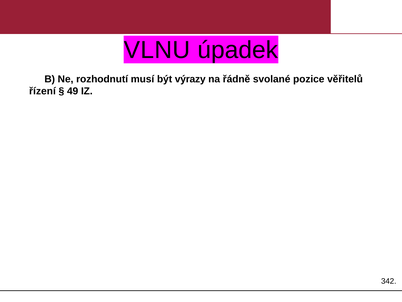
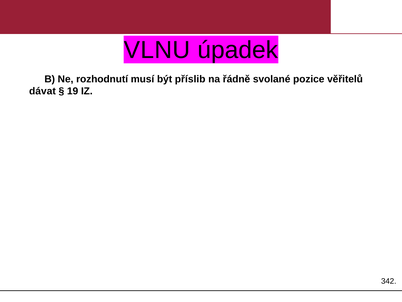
výrazy: výrazy -> příslib
řízení: řízení -> dávat
49: 49 -> 19
